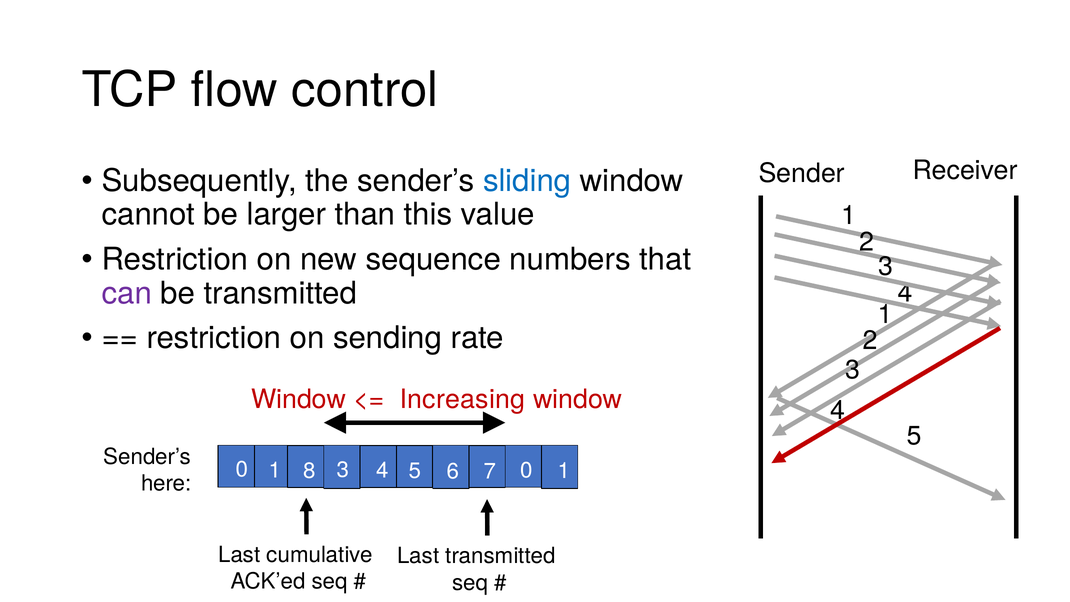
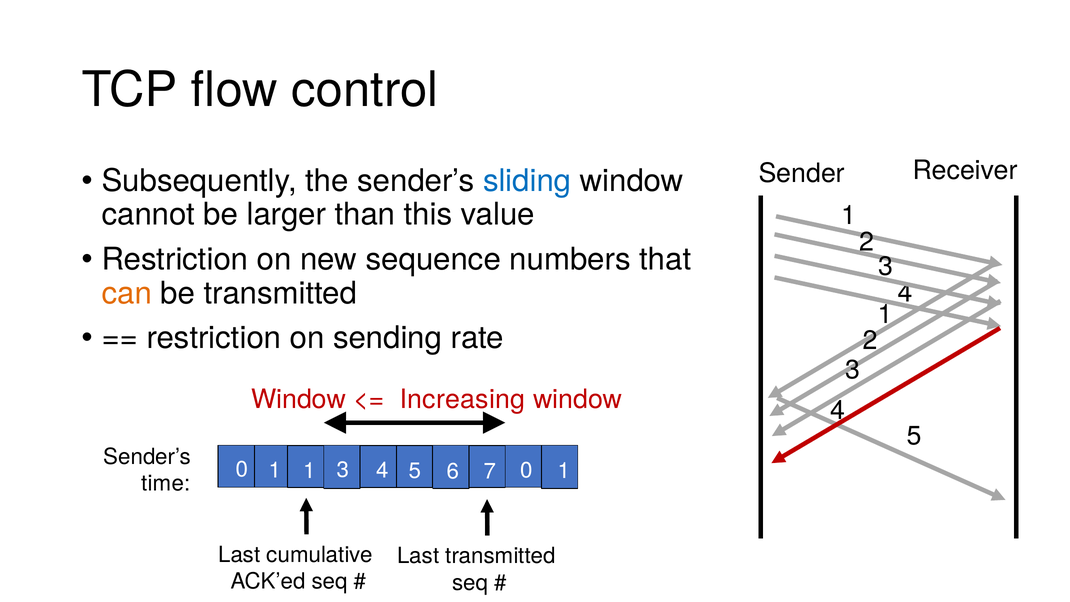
can colour: purple -> orange
1 8: 8 -> 1
here: here -> time
